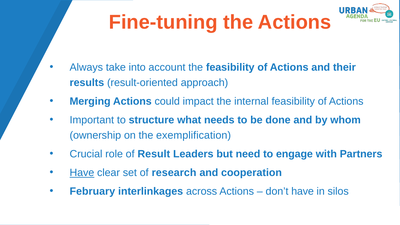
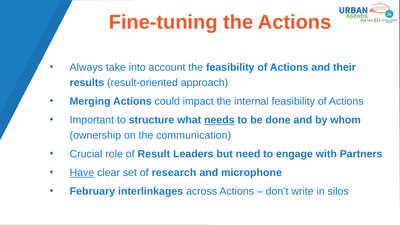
needs underline: none -> present
exemplification: exemplification -> communication
cooperation: cooperation -> microphone
don’t have: have -> write
